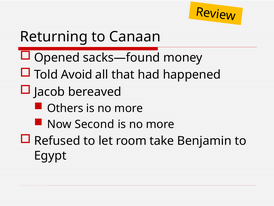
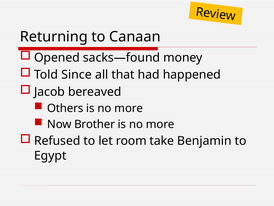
Avoid: Avoid -> Since
Second: Second -> Brother
